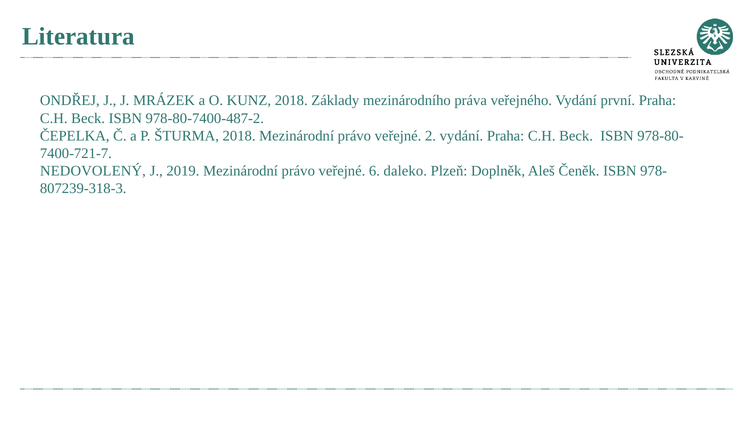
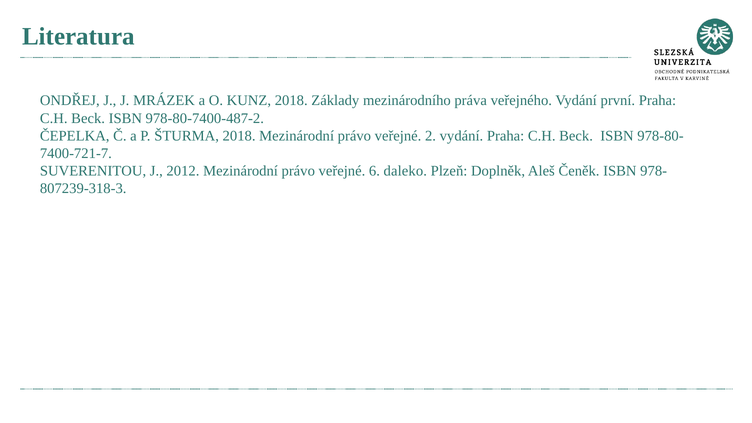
NEDOVOLENÝ: NEDOVOLENÝ -> SUVERENITOU
2019: 2019 -> 2012
